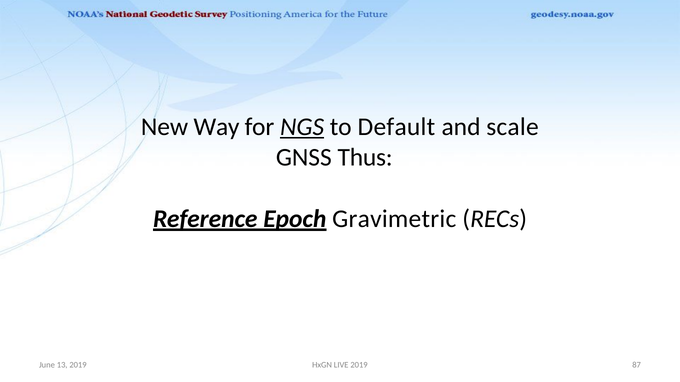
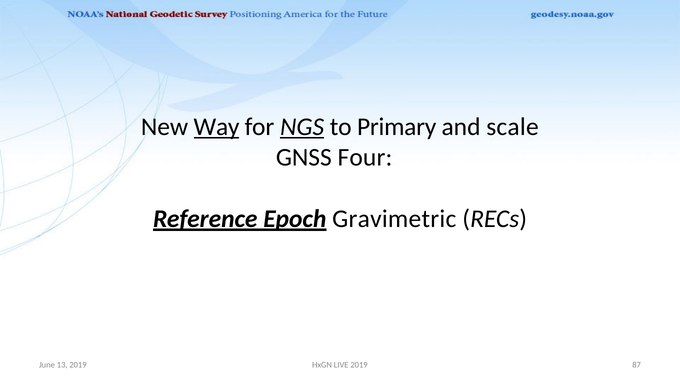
Way underline: none -> present
Default: Default -> Primary
Thus: Thus -> Four
